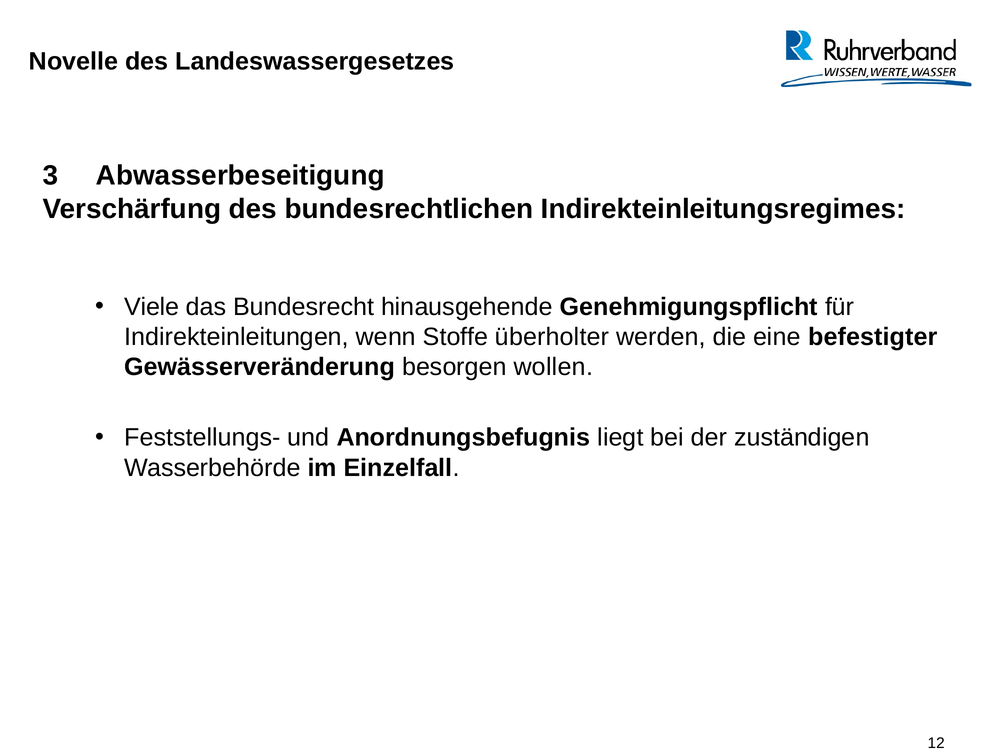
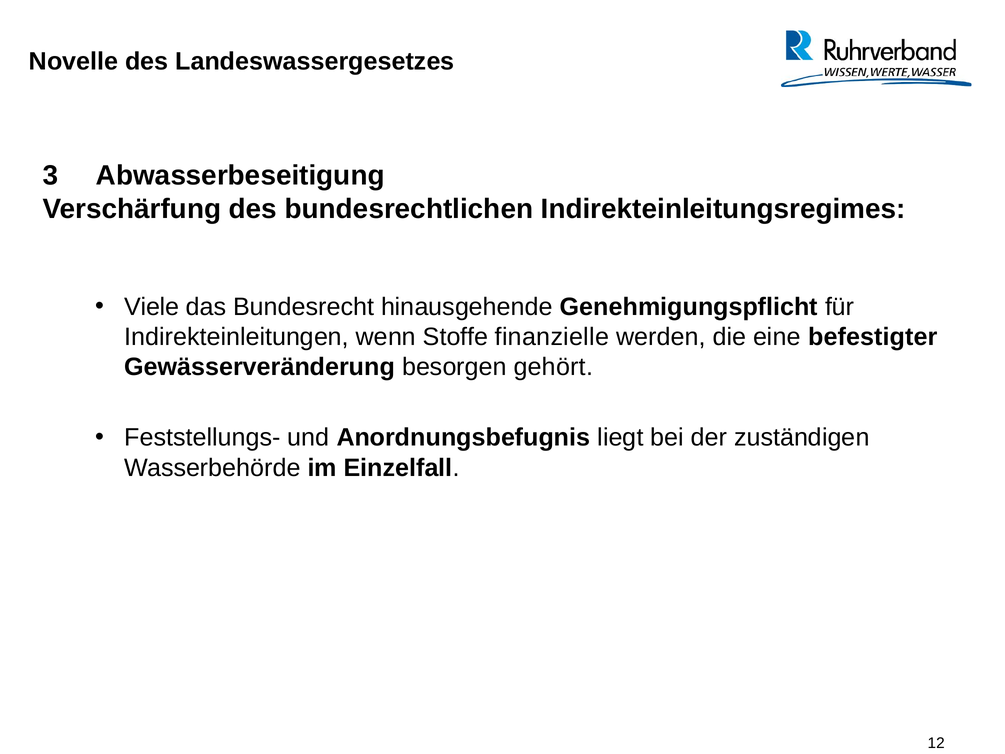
überholter: überholter -> finanzielle
wollen: wollen -> gehört
